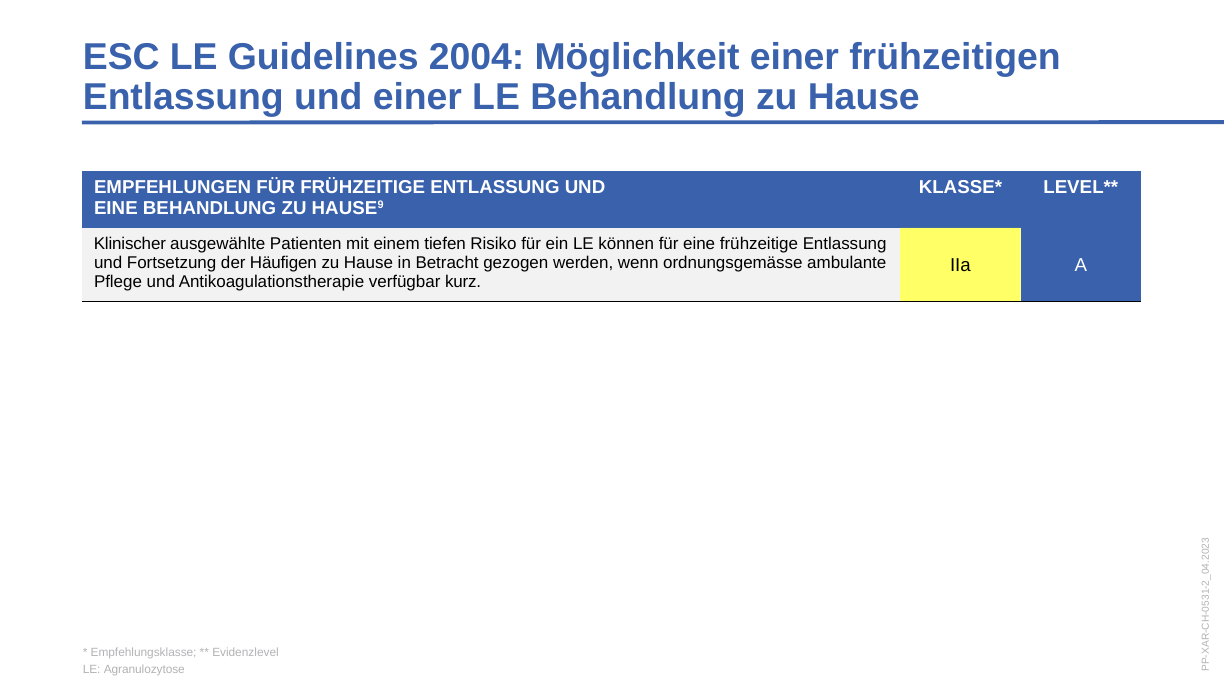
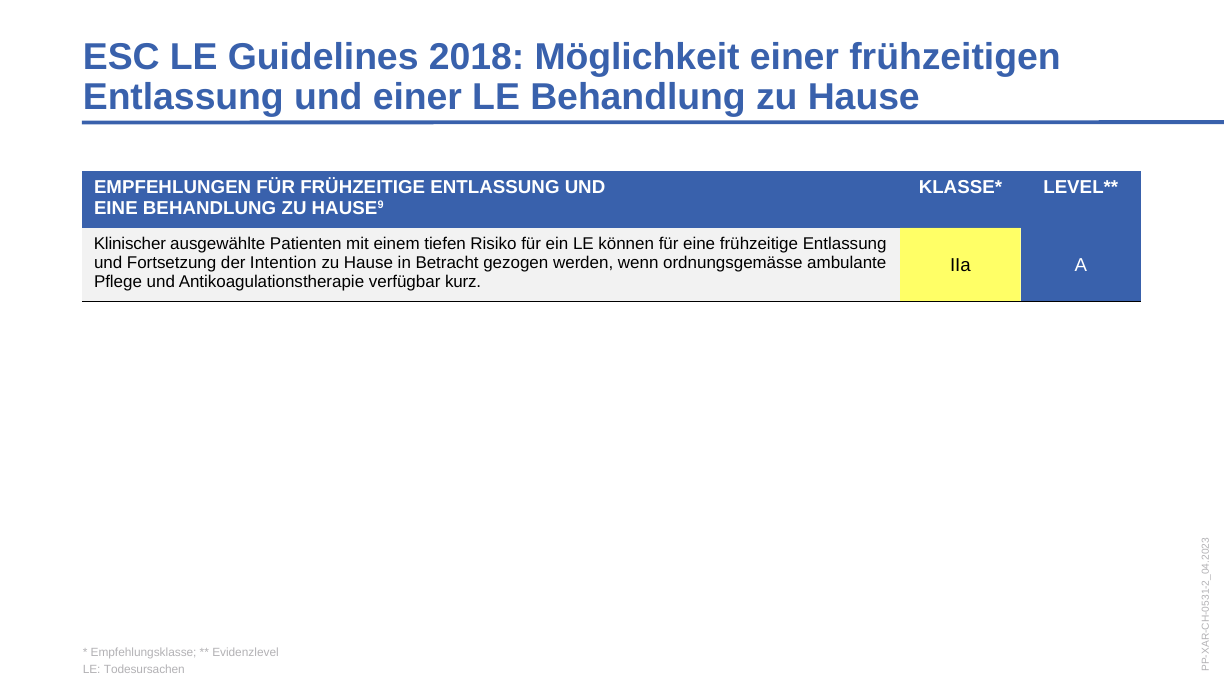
2004: 2004 -> 2018
Häufigen: Häufigen -> Intention
Agranulozytose: Agranulozytose -> Todesursachen
